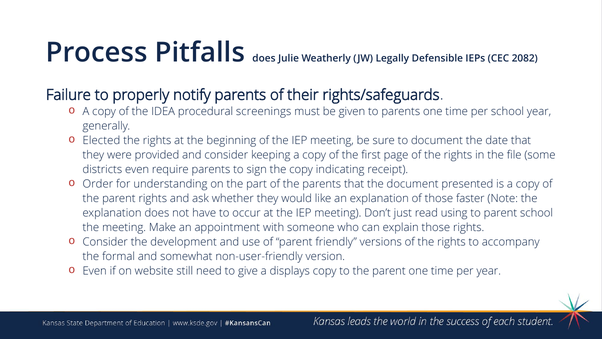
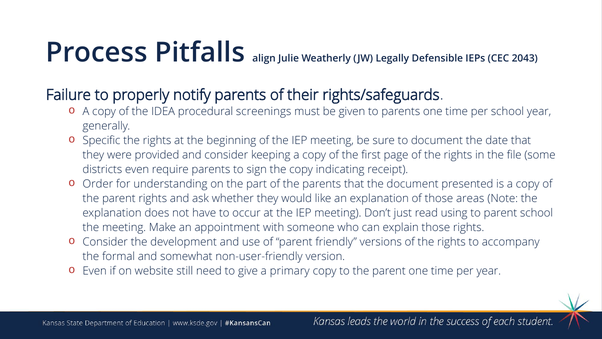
Pitfalls does: does -> align
2082: 2082 -> 2043
Elected: Elected -> Specific
faster: faster -> areas
displays: displays -> primary
